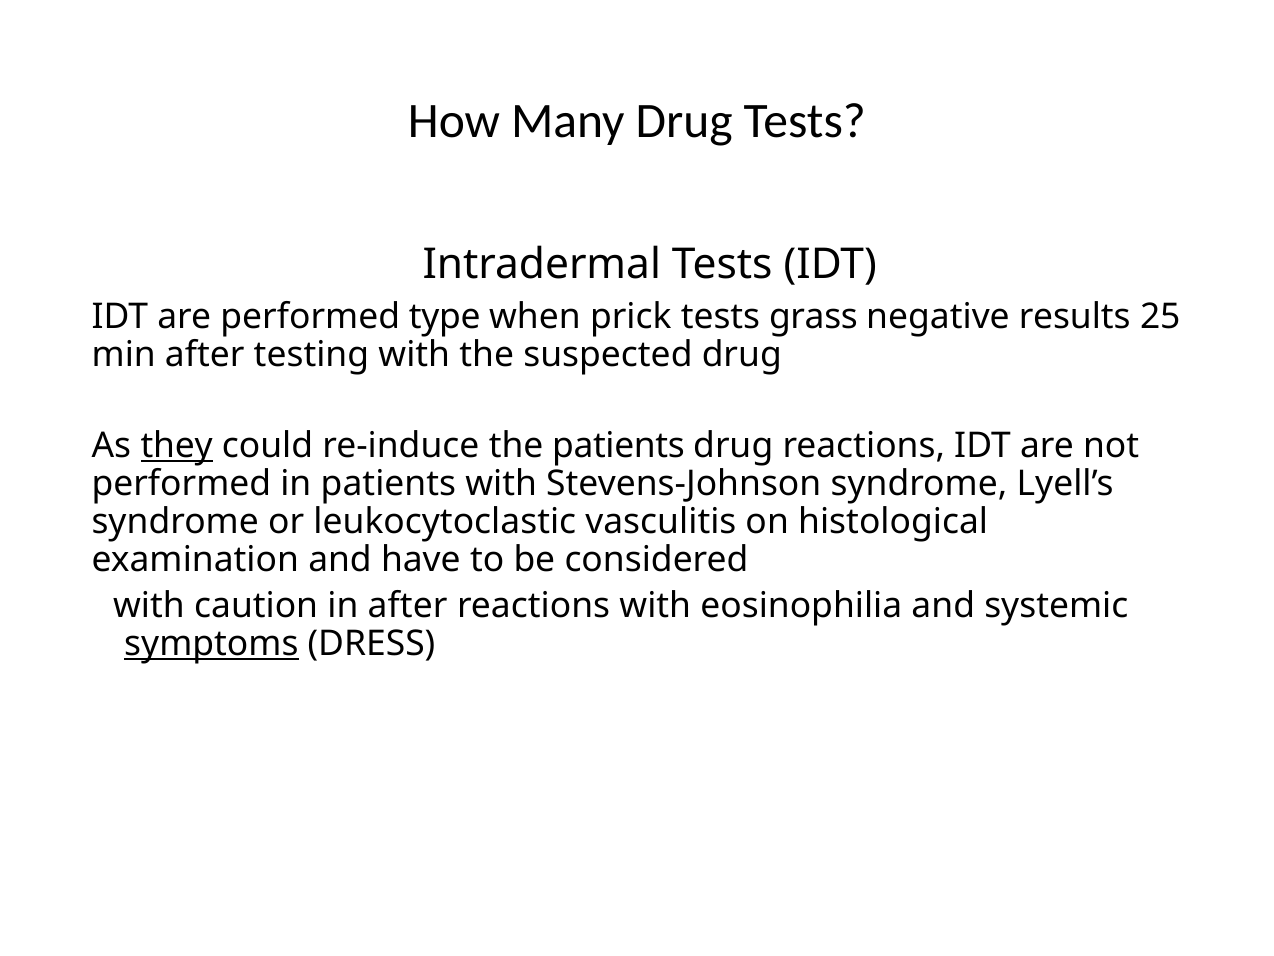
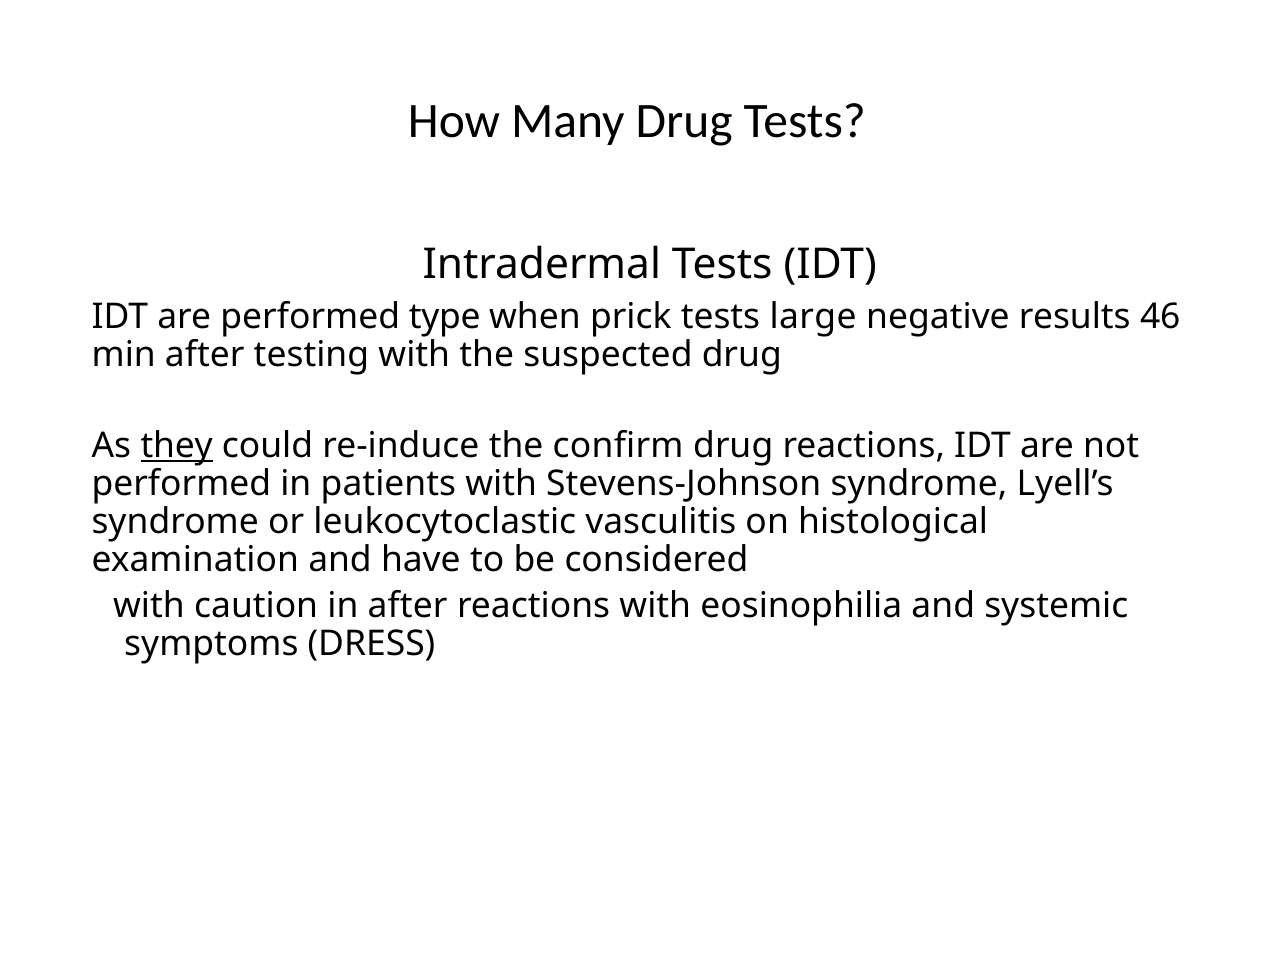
grass: grass -> large
25: 25 -> 46
the patients: patients -> confirm
symptoms underline: present -> none
